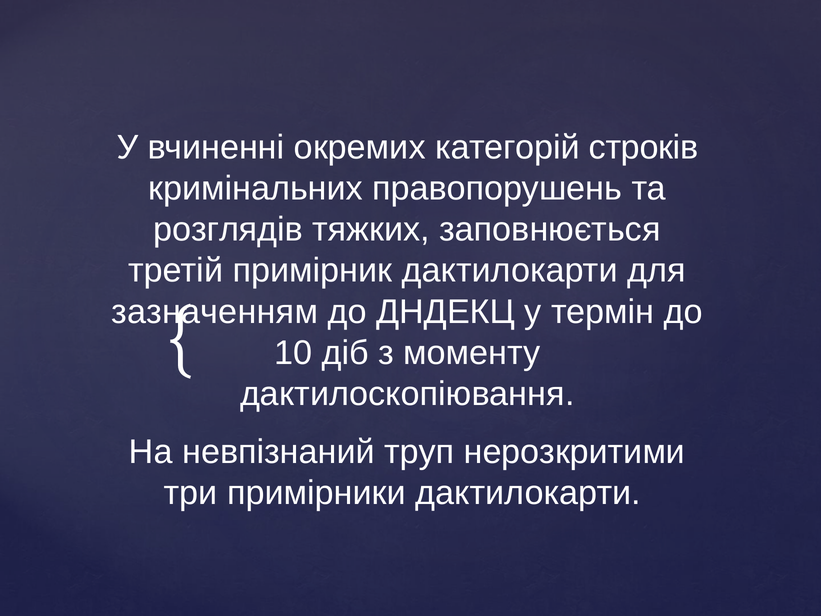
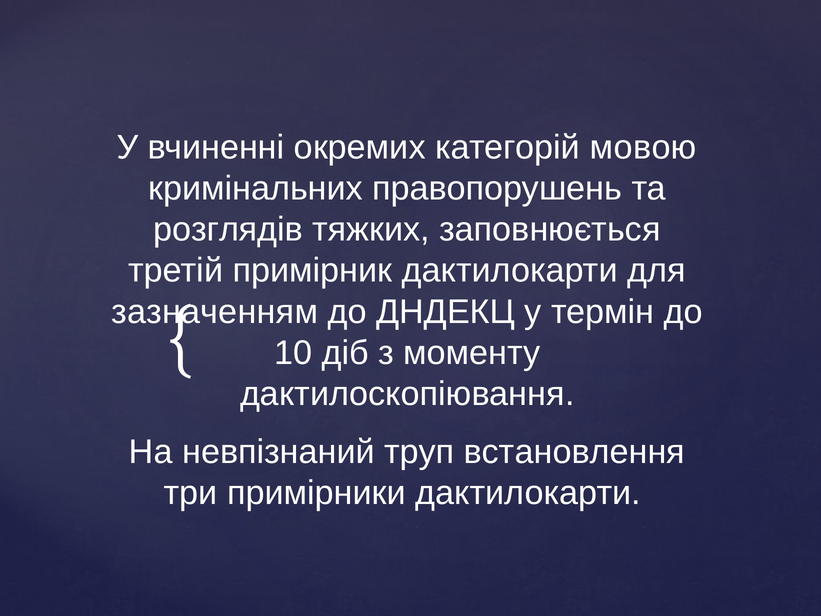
строків: строків -> мовою
нерозкритими: нерозкритими -> встановлення
